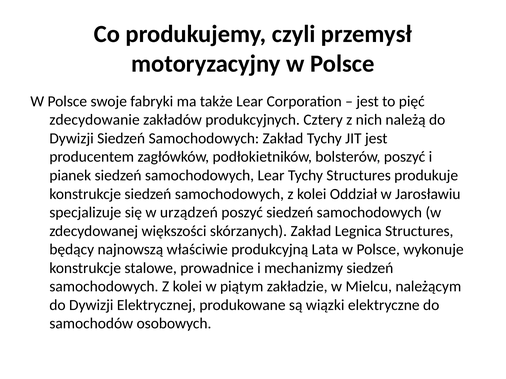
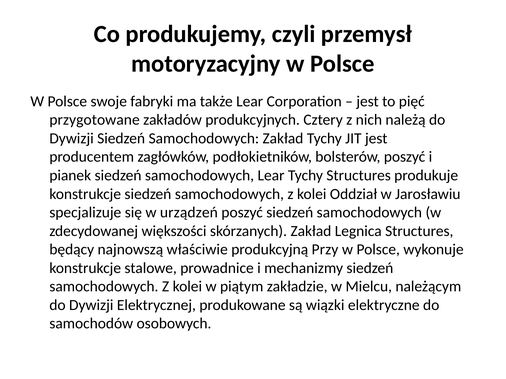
zdecydowanie: zdecydowanie -> przygotowane
Lata: Lata -> Przy
